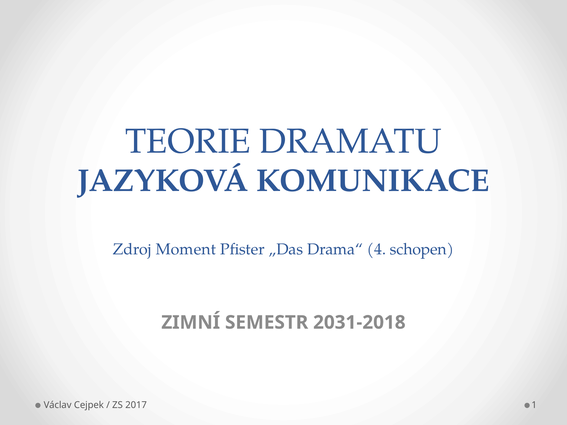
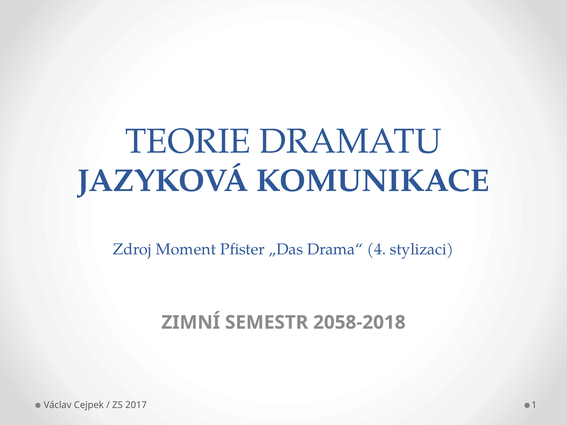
schopen: schopen -> stylizaci
2031-2018: 2031-2018 -> 2058-2018
